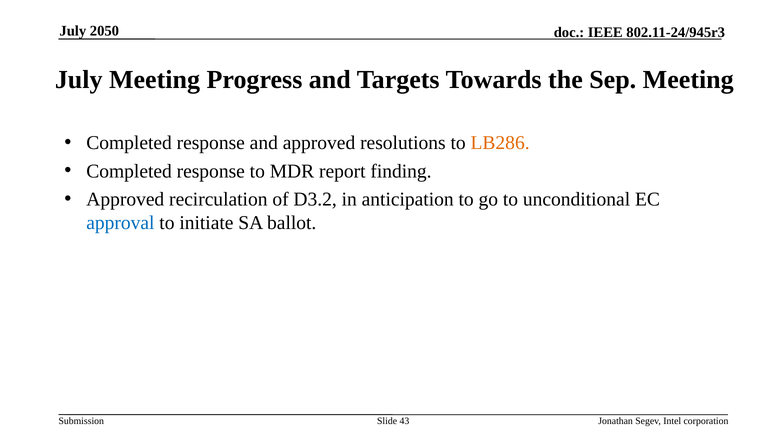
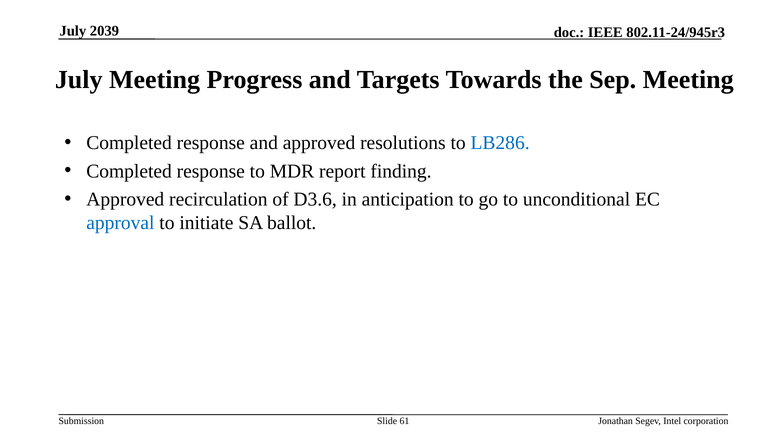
2050: 2050 -> 2039
LB286 colour: orange -> blue
D3.2: D3.2 -> D3.6
43: 43 -> 61
